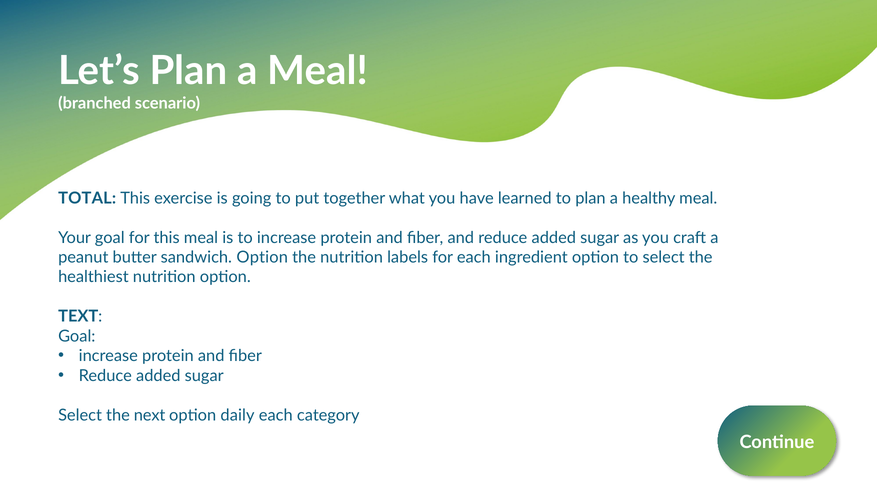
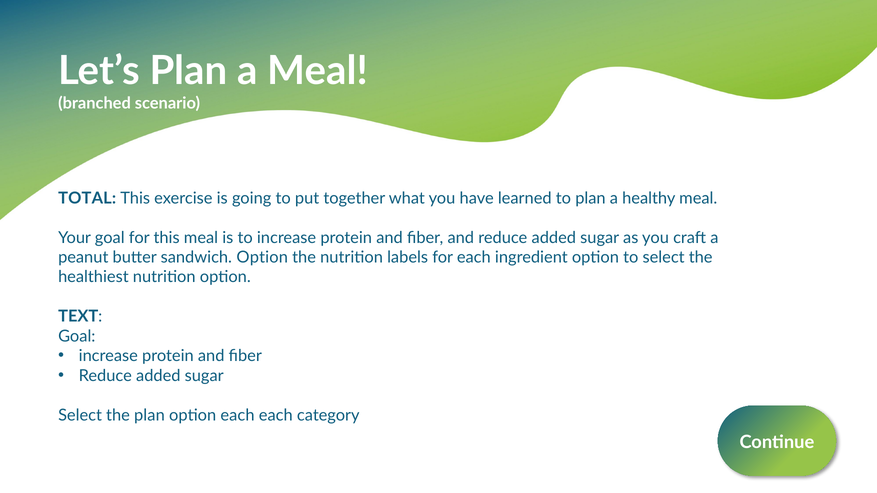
the next: next -> plan
option daily: daily -> each
